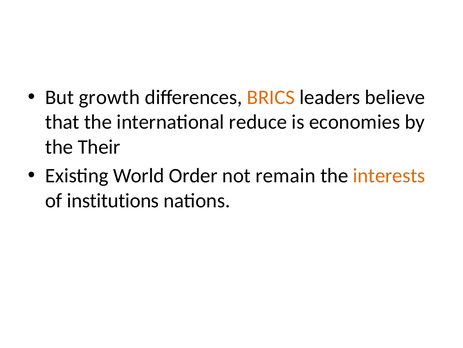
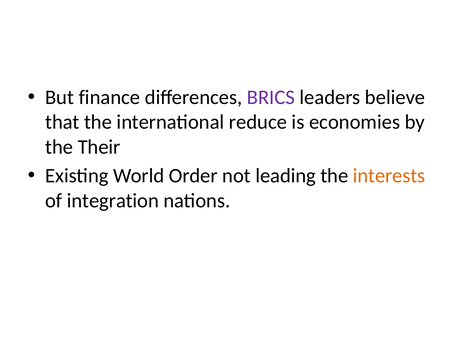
growth: growth -> finance
BRICS colour: orange -> purple
remain: remain -> leading
institutions: institutions -> integration
